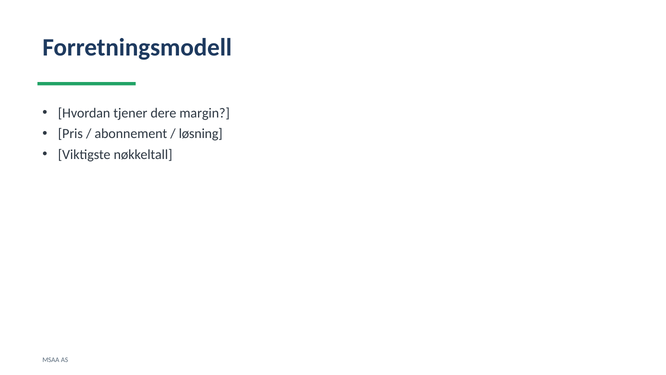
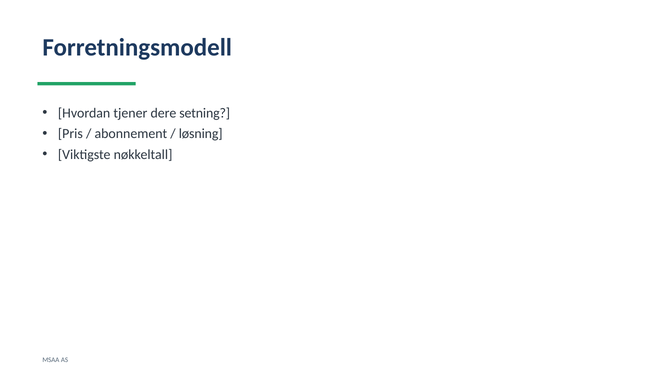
margin: margin -> setning
